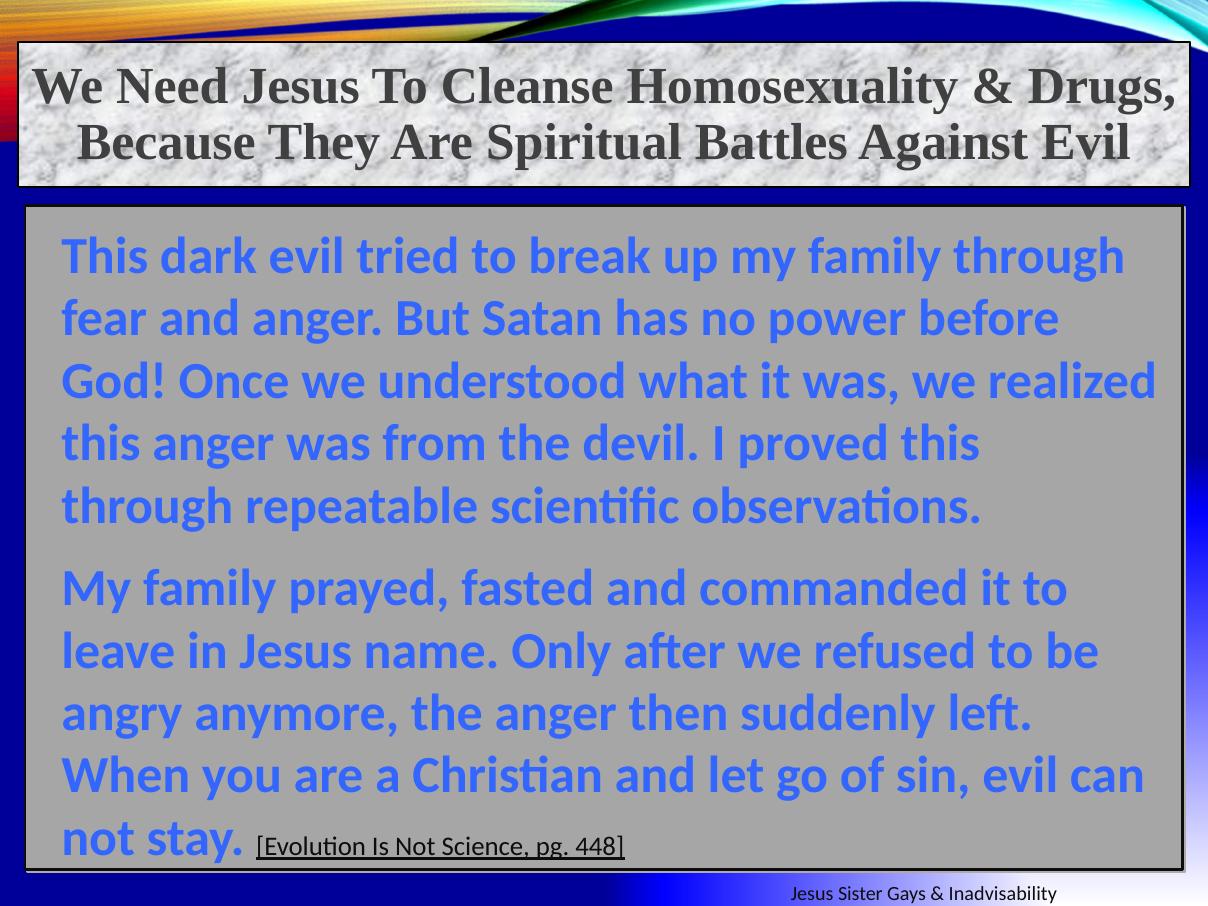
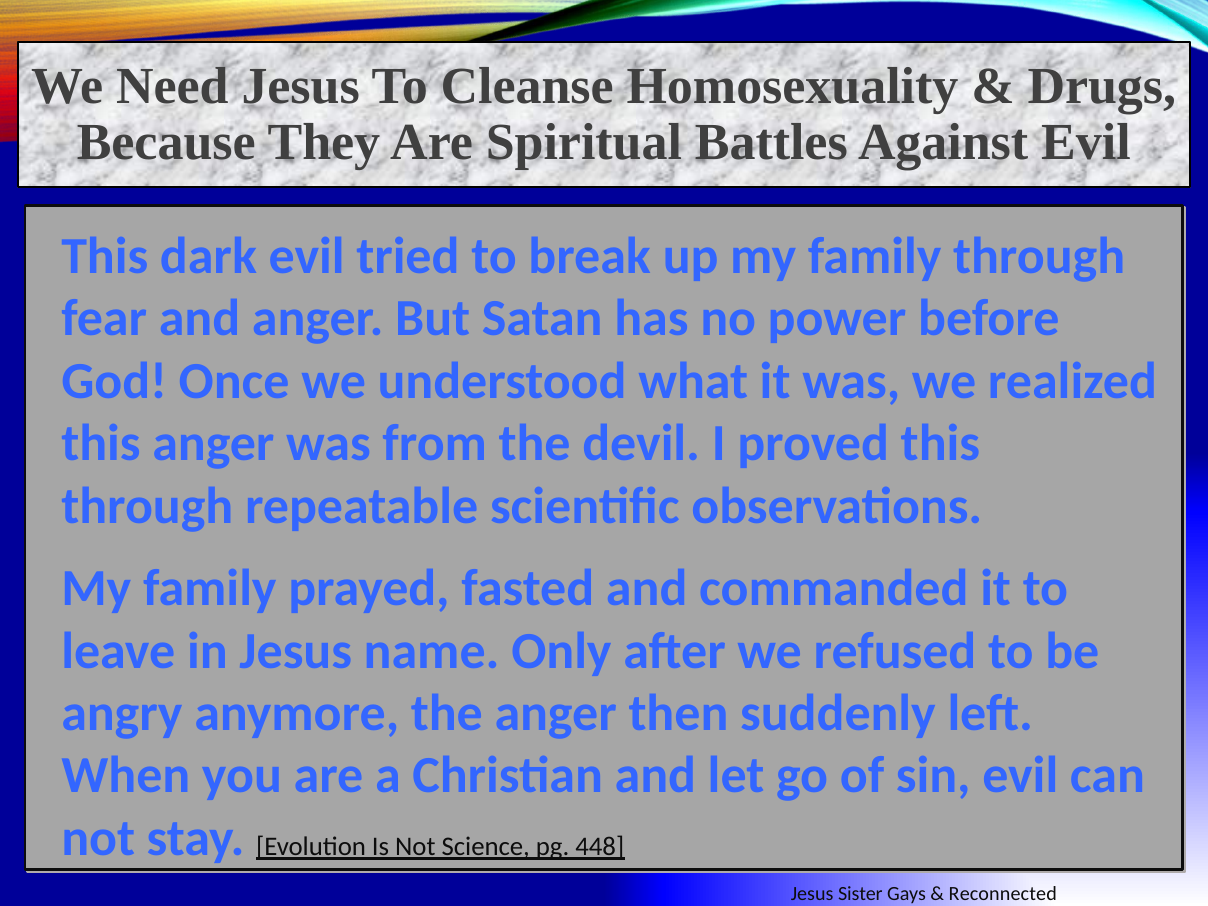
Inadvisability: Inadvisability -> Reconnected
